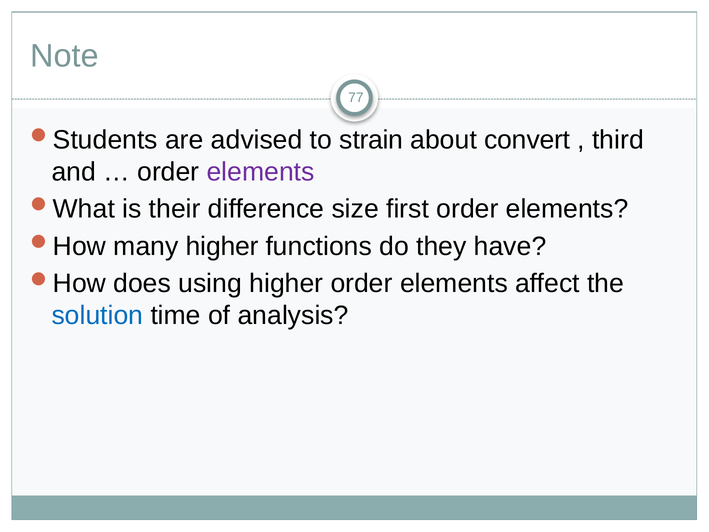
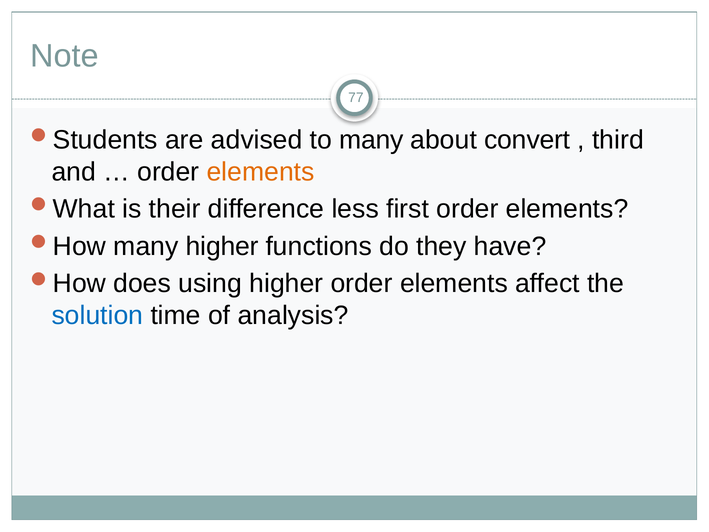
to strain: strain -> many
elements at (261, 172) colour: purple -> orange
size: size -> less
